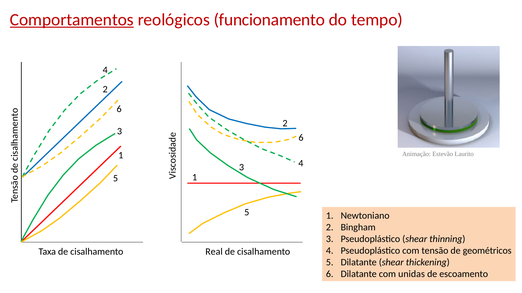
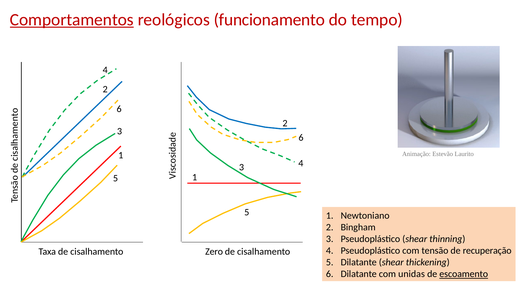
geométricos: geométricos -> recuperação
Real: Real -> Zero
escoamento underline: none -> present
